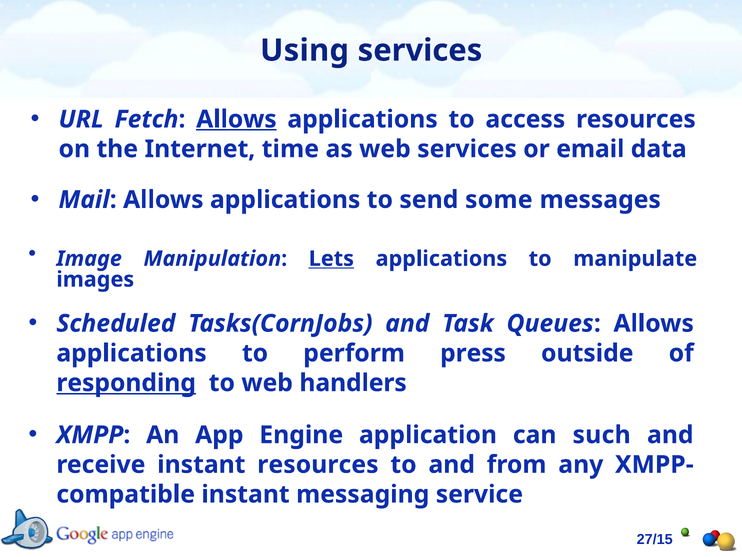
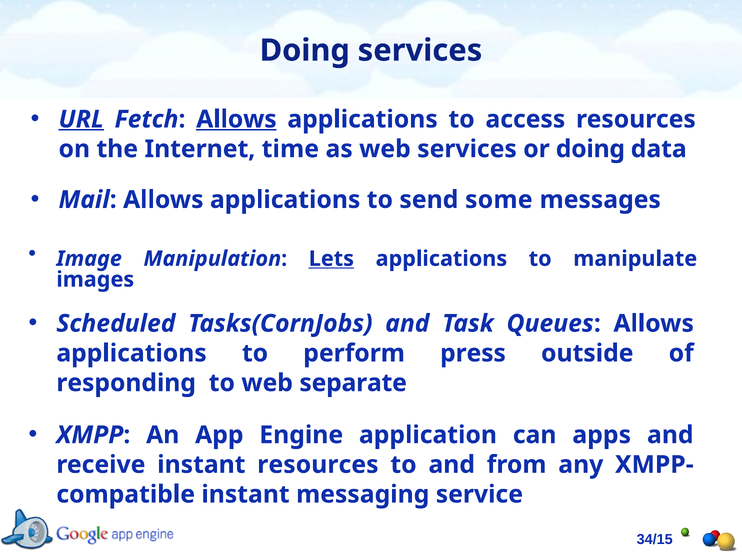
Using at (305, 50): Using -> Doing
URL underline: none -> present
or email: email -> doing
responding underline: present -> none
handlers: handlers -> separate
such: such -> apps
27/15: 27/15 -> 34/15
